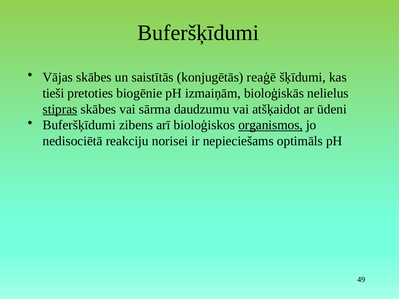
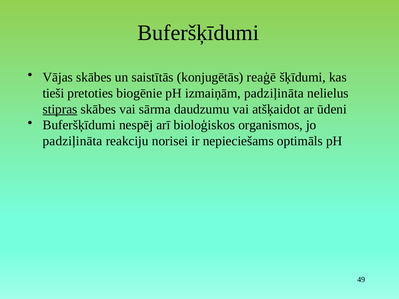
izmaiņām bioloģiskās: bioloģiskās -> padziļināta
zibens: zibens -> nespēj
organismos underline: present -> none
nedisociētā at (73, 141): nedisociētā -> padziļināta
